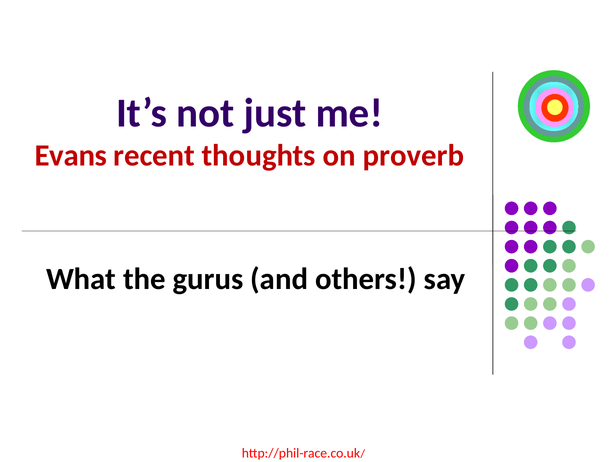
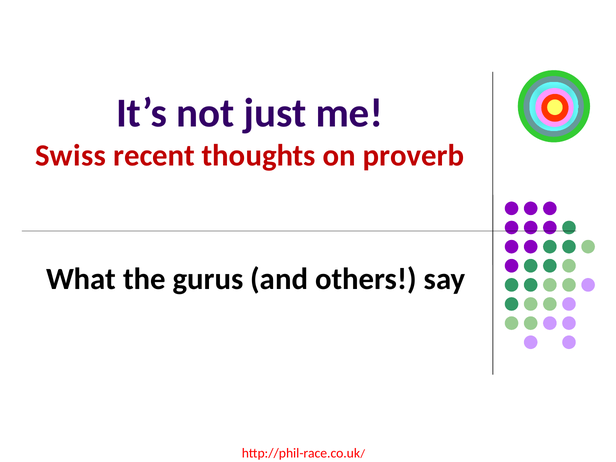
Evans: Evans -> Swiss
